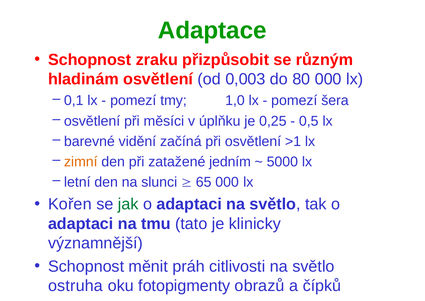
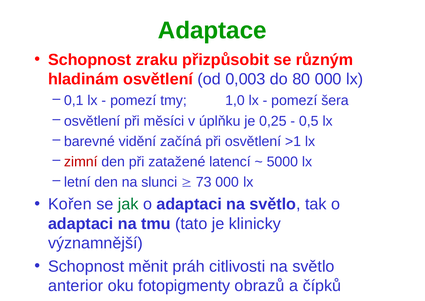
zimní colour: orange -> red
jedním: jedním -> latencí
65: 65 -> 73
ostruha: ostruha -> anterior
